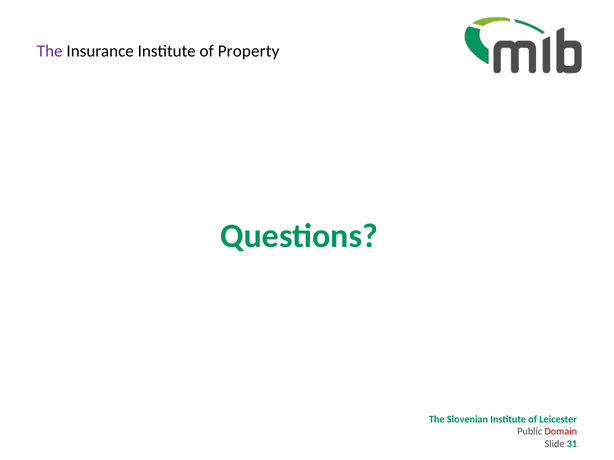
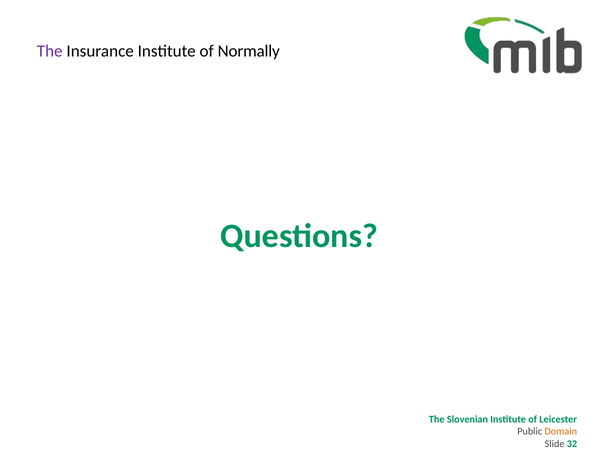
Property: Property -> Normally
Domain colour: red -> orange
31: 31 -> 32
